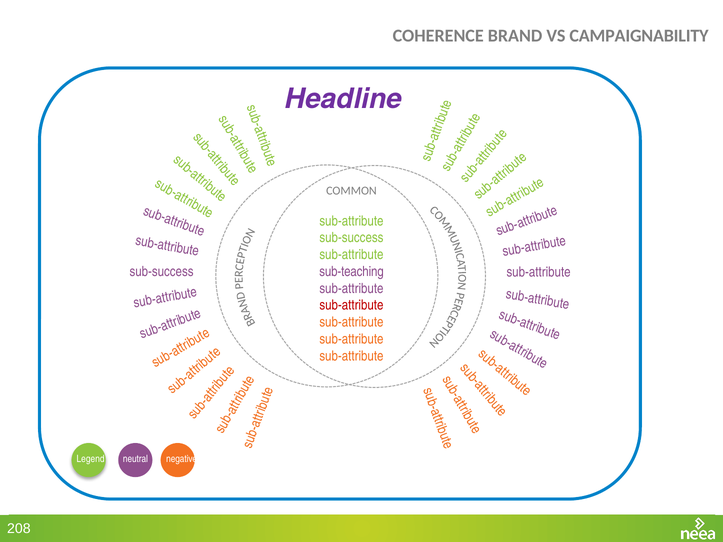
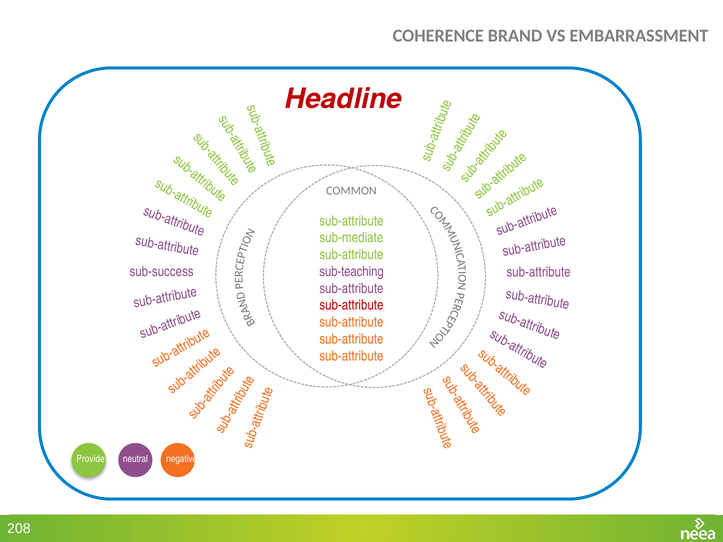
CAMPAIGNABILITY: CAMPAIGNABILITY -> EMBARRASSMENT
Headline colour: purple -> red
sub-success at (351, 238): sub-success -> sub-mediate
Legend: Legend -> Provide
